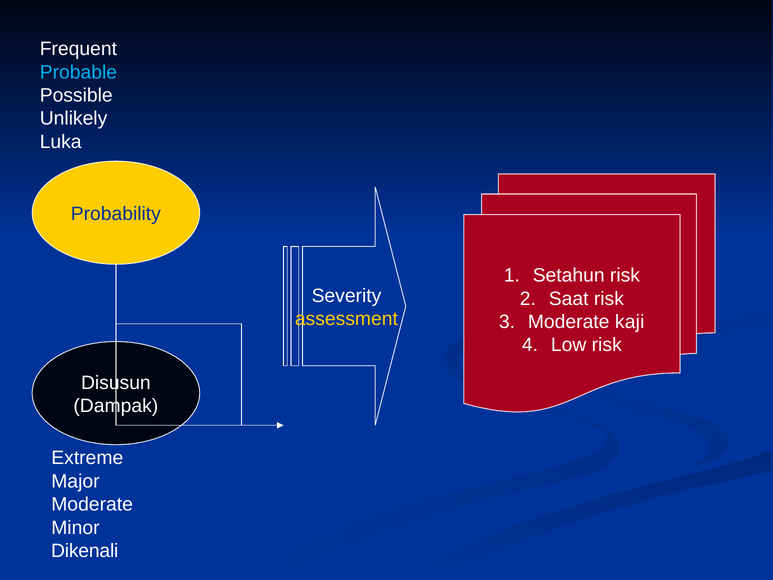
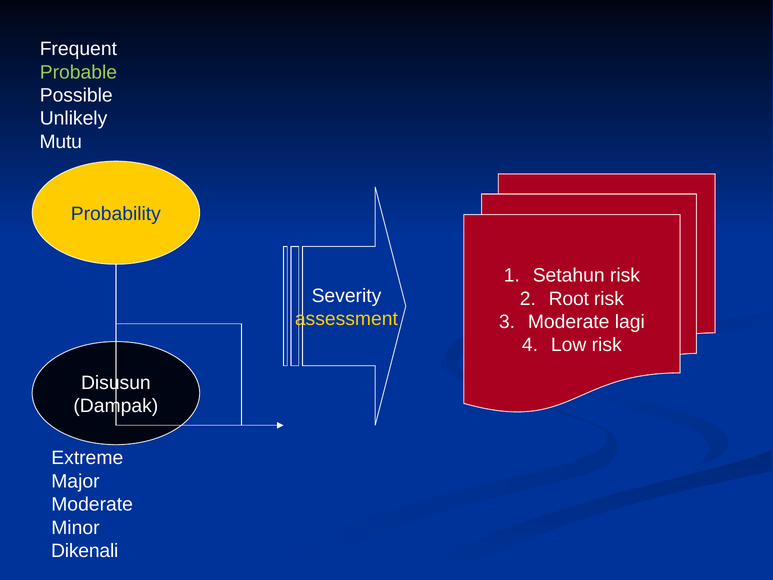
Probable colour: light blue -> light green
Luka: Luka -> Mutu
Saat: Saat -> Root
kaji: kaji -> lagi
